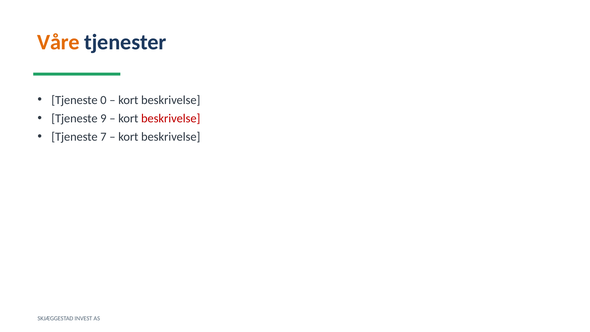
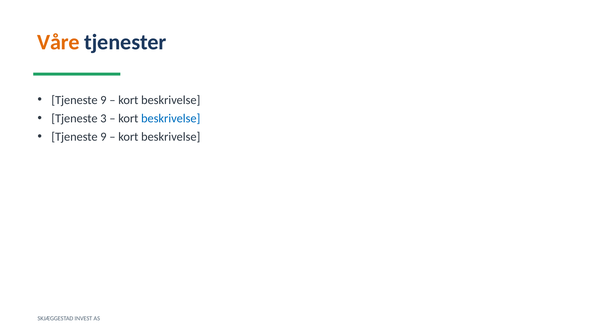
0 at (103, 100): 0 -> 9
9: 9 -> 3
beskrivelse at (171, 118) colour: red -> blue
7 at (103, 137): 7 -> 9
